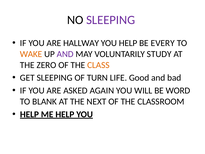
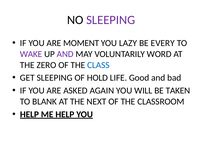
HALLWAY: HALLWAY -> MOMENT
YOU HELP: HELP -> LAZY
WAKE colour: orange -> purple
STUDY: STUDY -> WORD
CLASS colour: orange -> blue
TURN: TURN -> HOLD
WORD: WORD -> TAKEN
